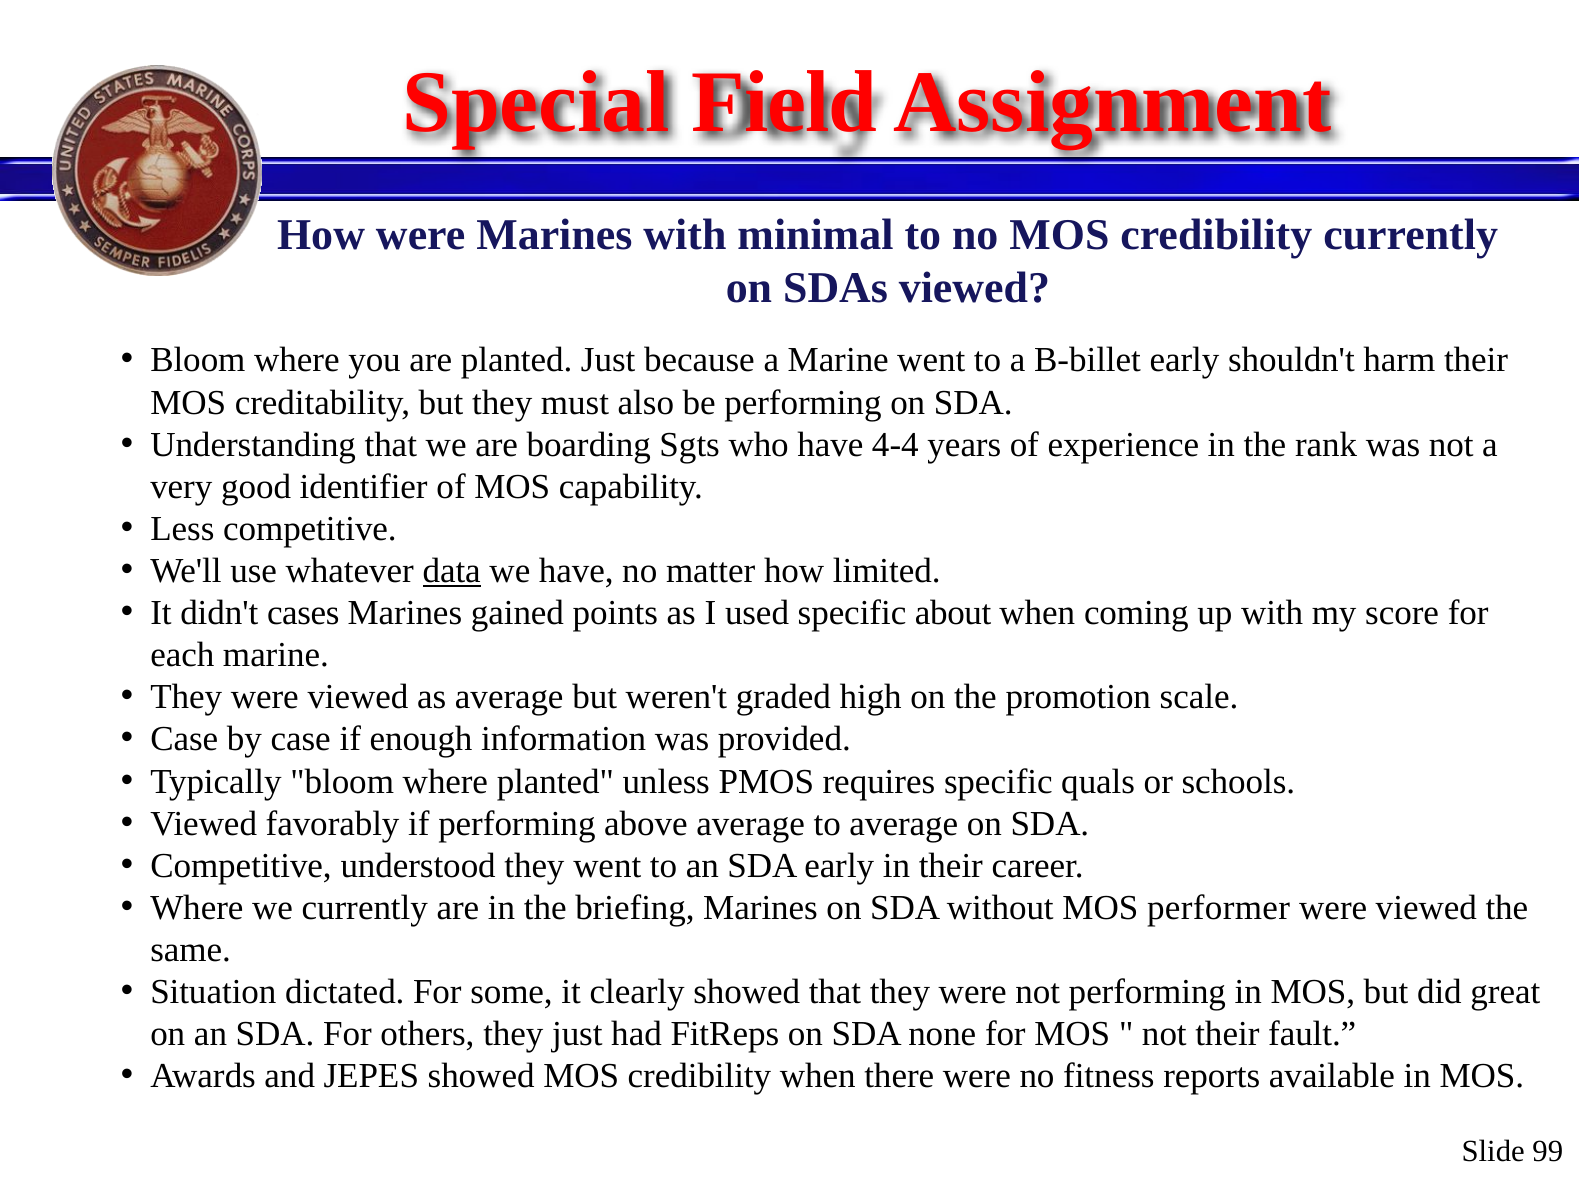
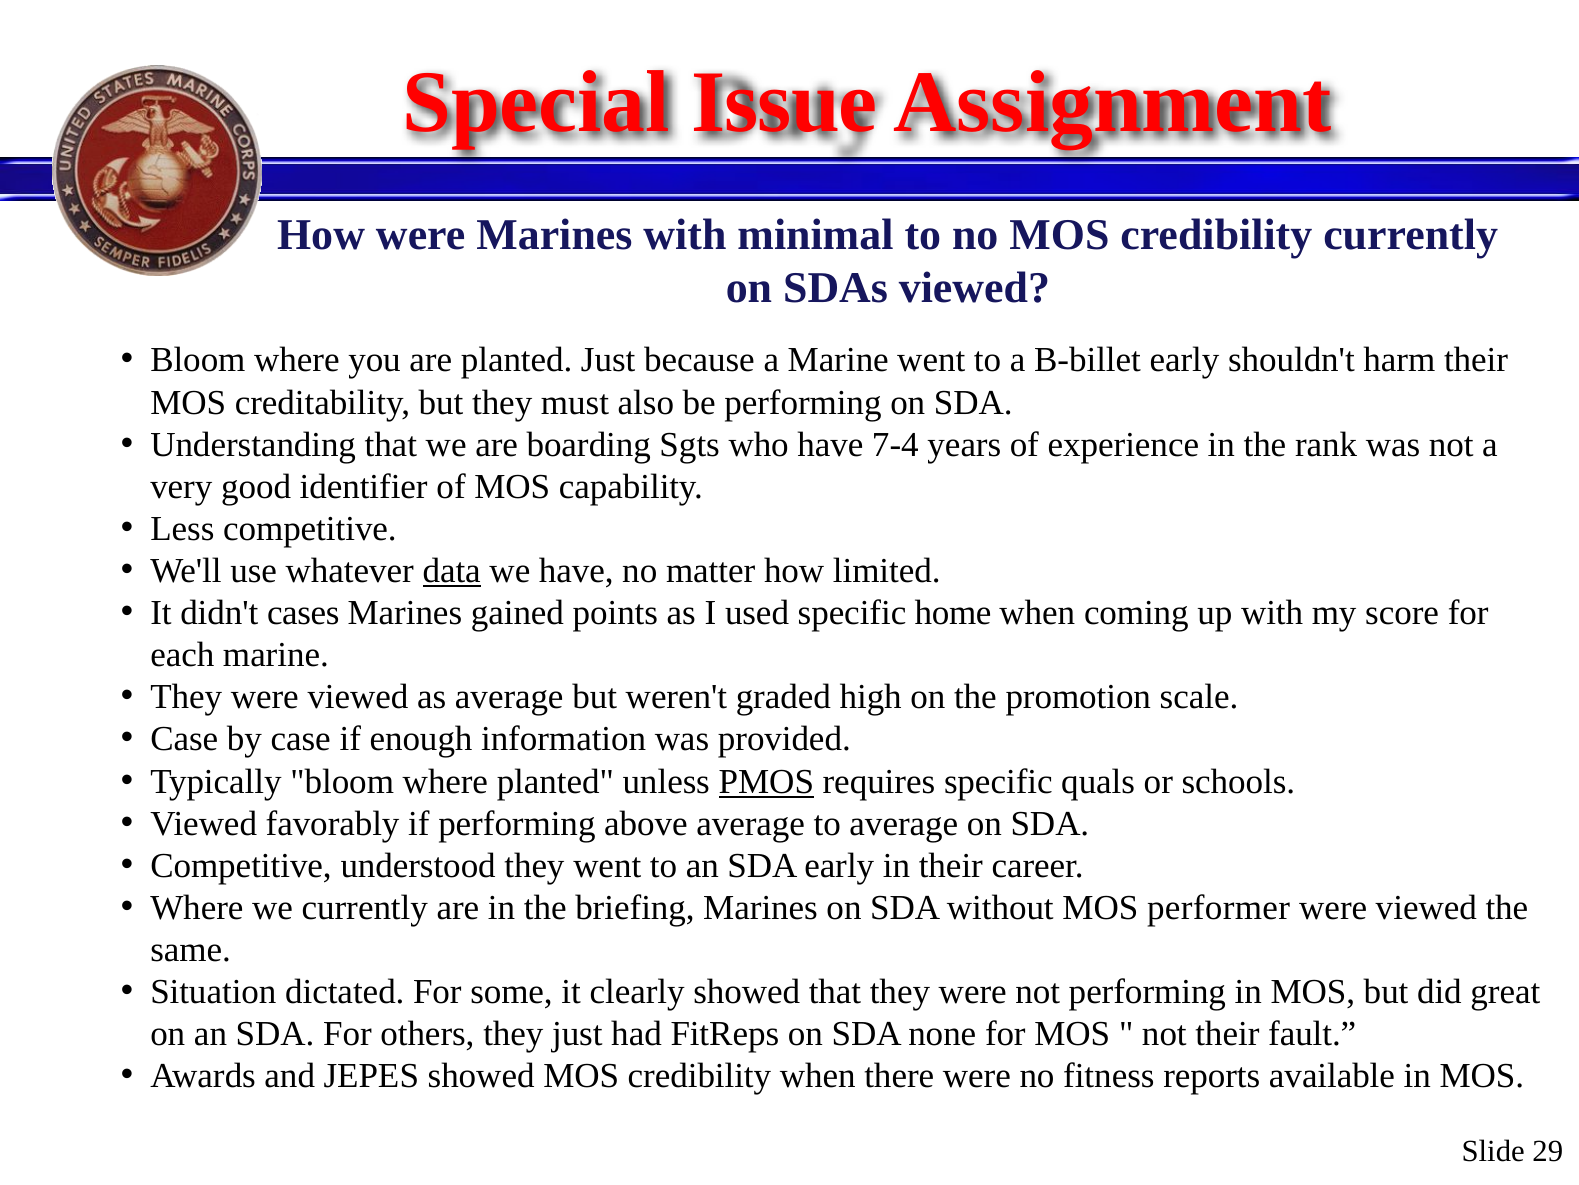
Field: Field -> Issue
4-4: 4-4 -> 7-4
about: about -> home
PMOS underline: none -> present
99: 99 -> 29
